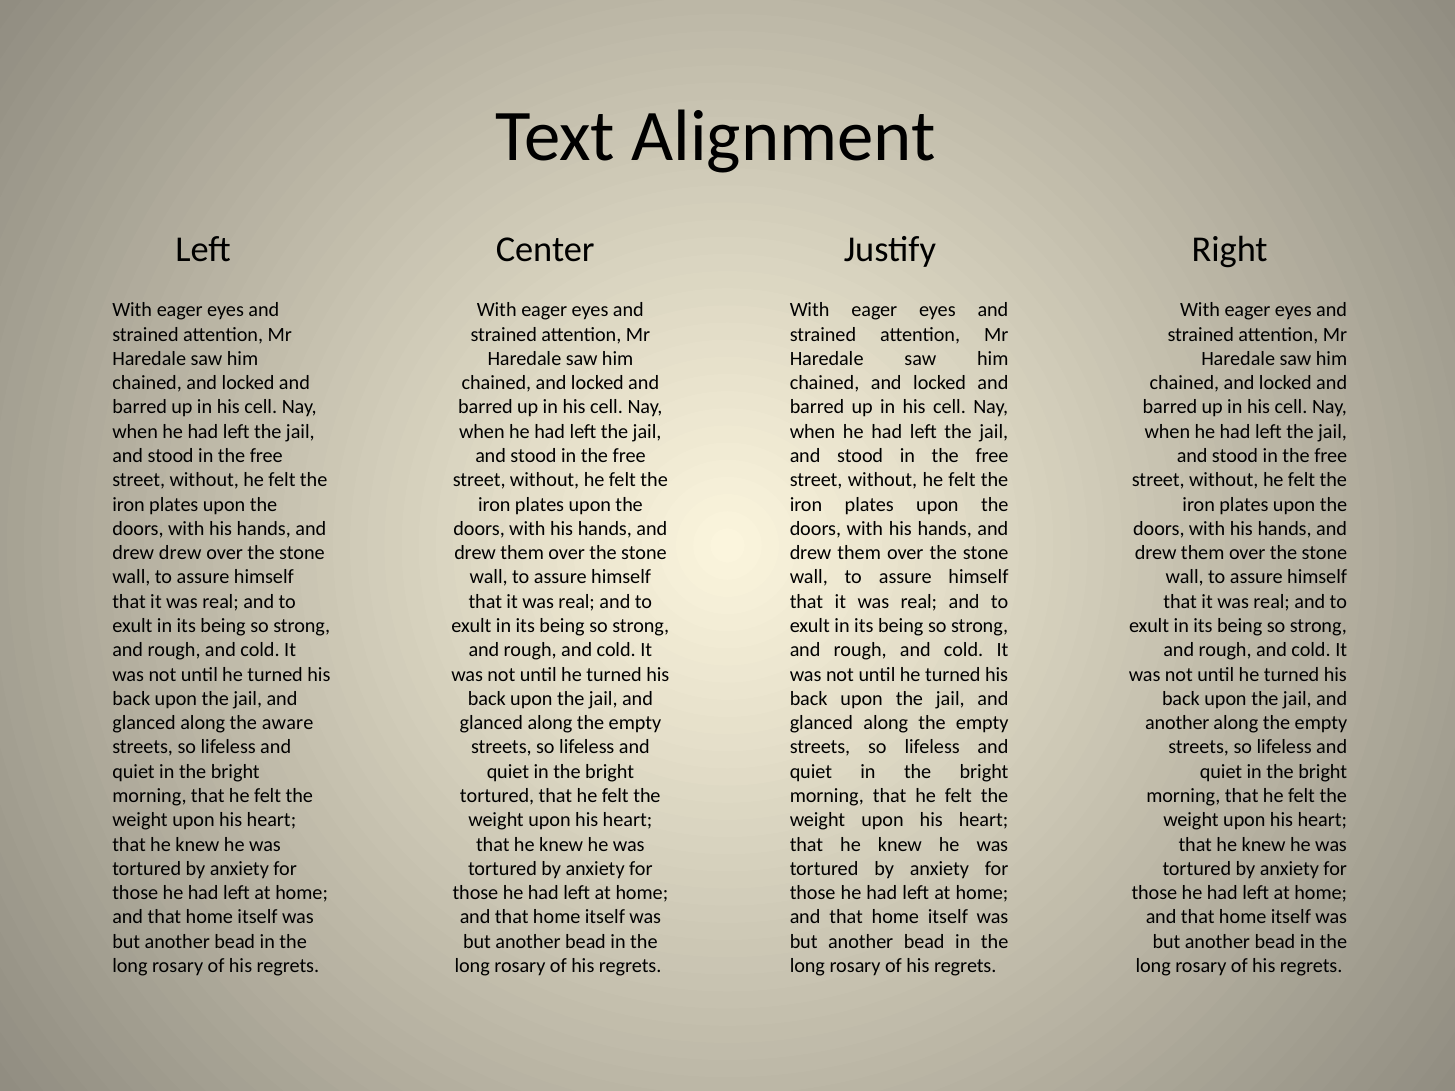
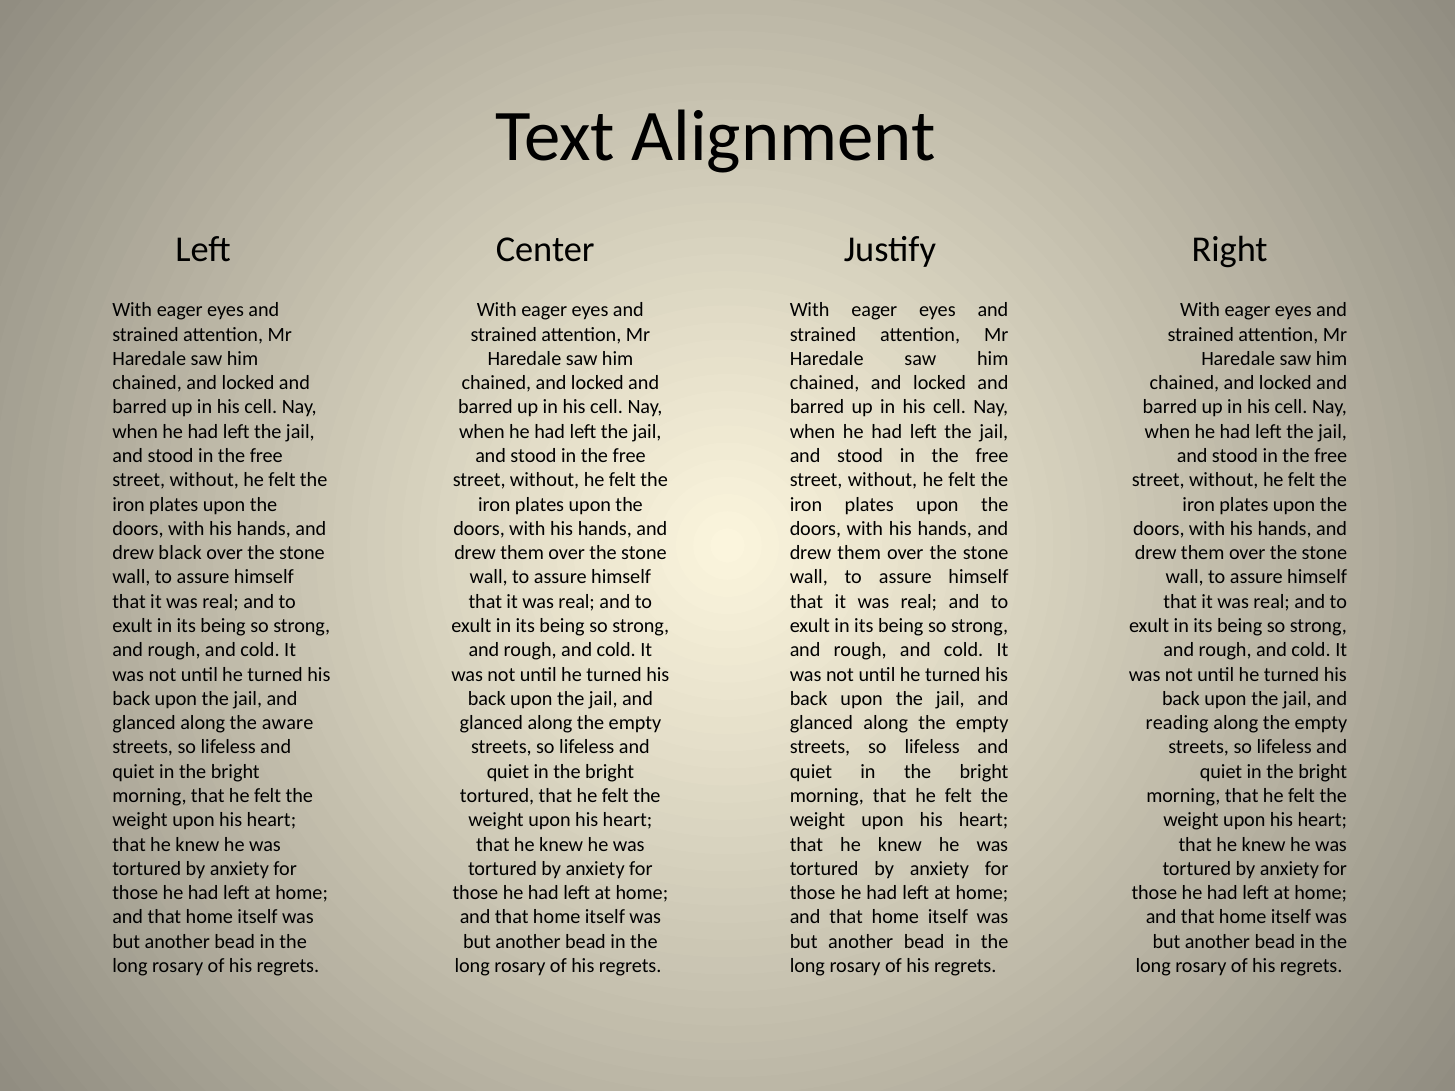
drew drew: drew -> black
another at (1177, 723): another -> reading
